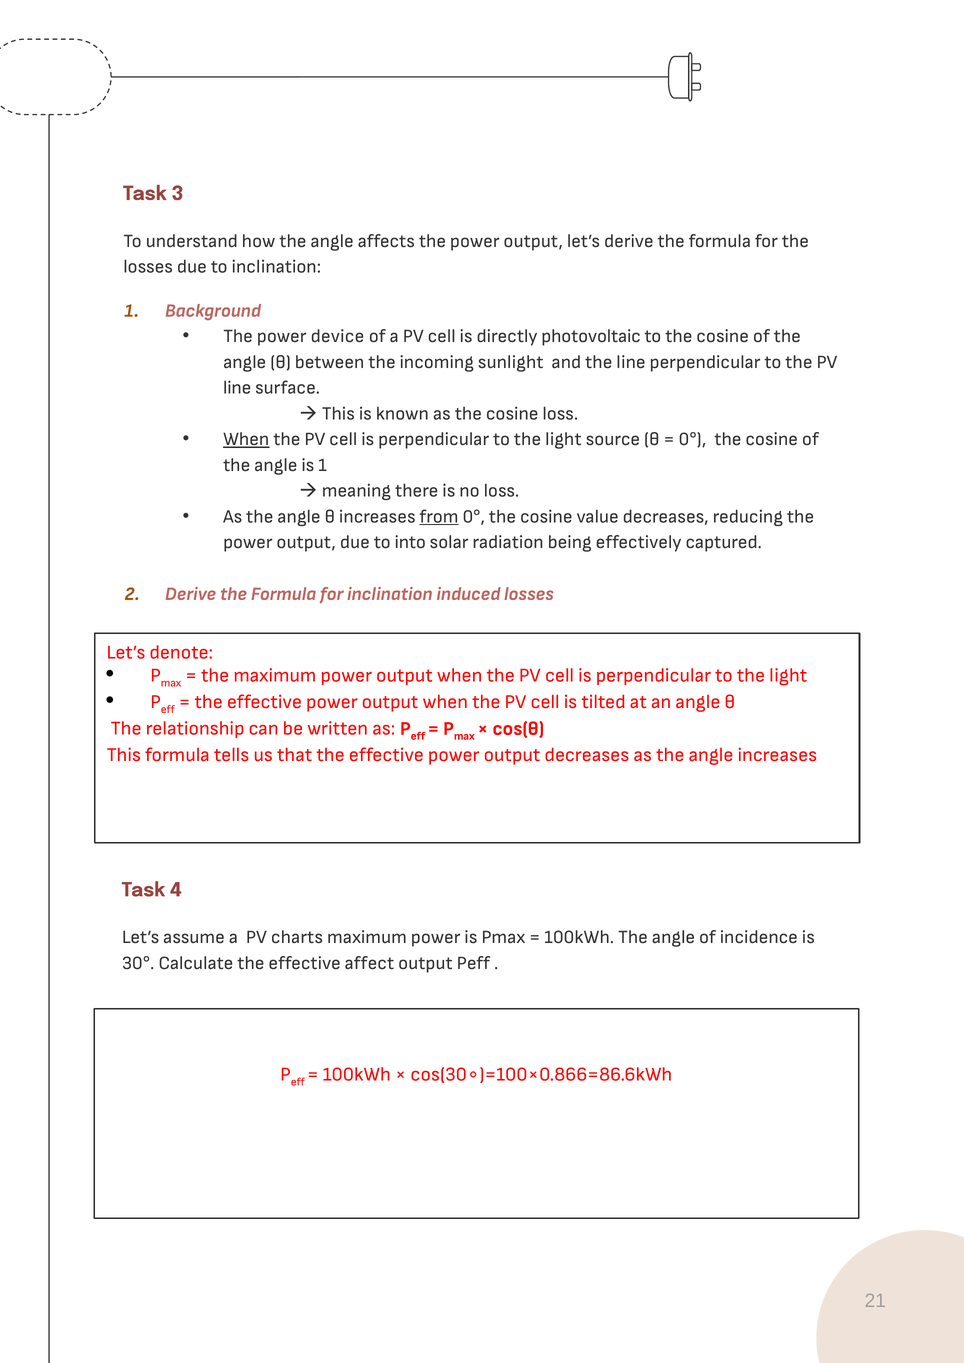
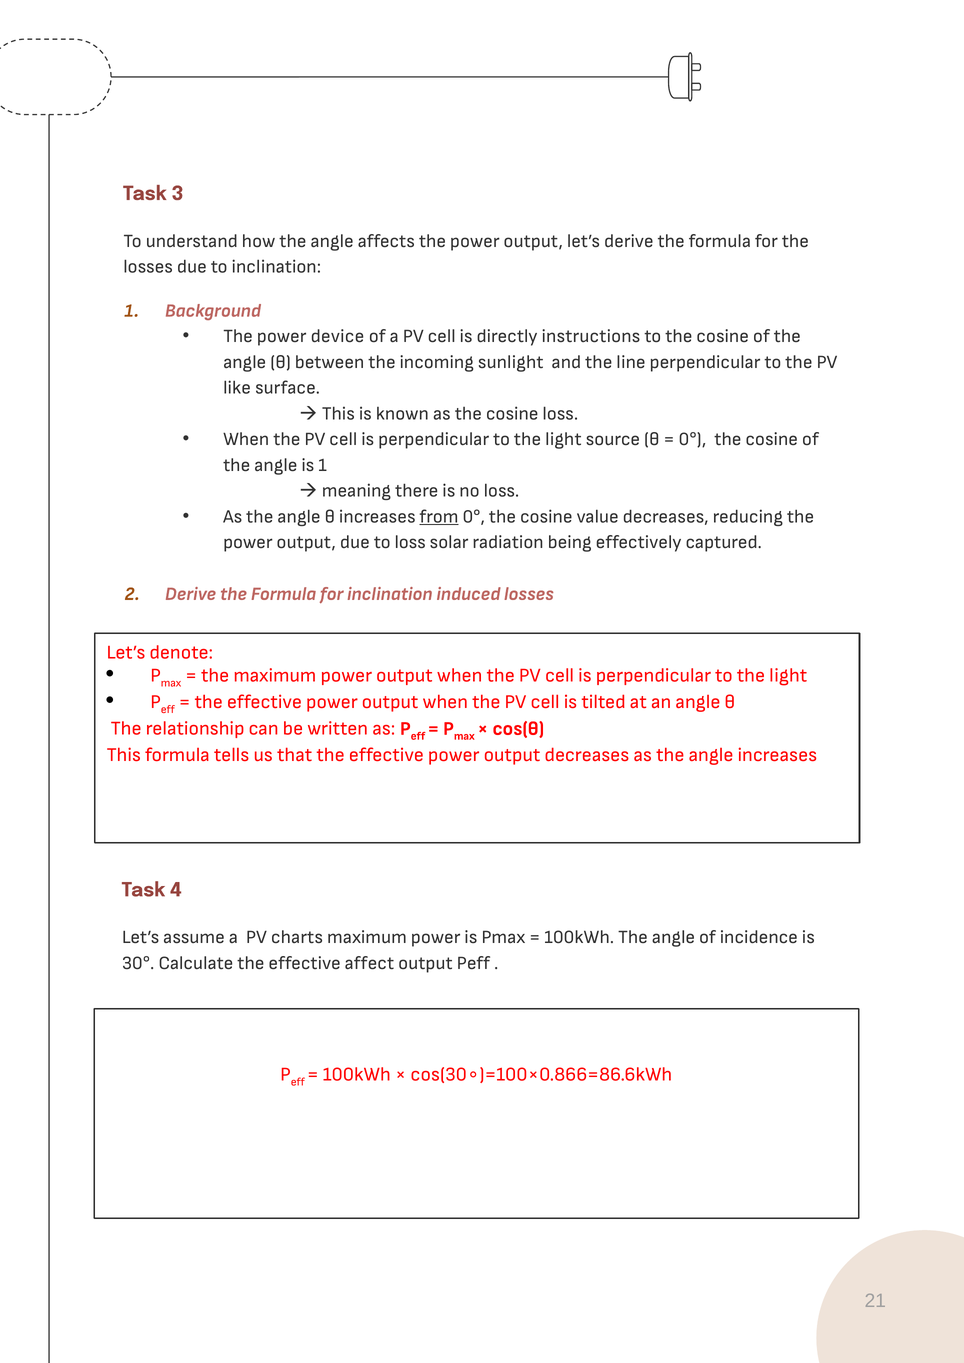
photovoltaic: photovoltaic -> instructions
line at (237, 388): line -> like
When at (246, 439) underline: present -> none
to into: into -> loss
